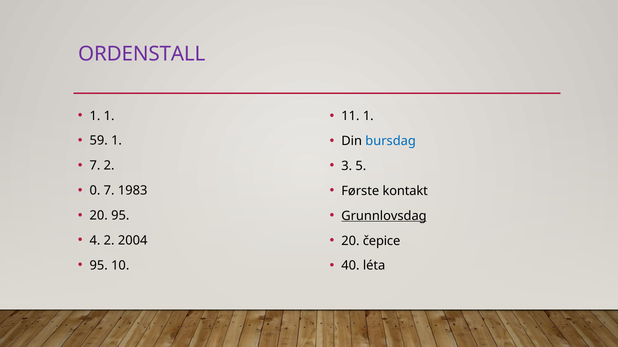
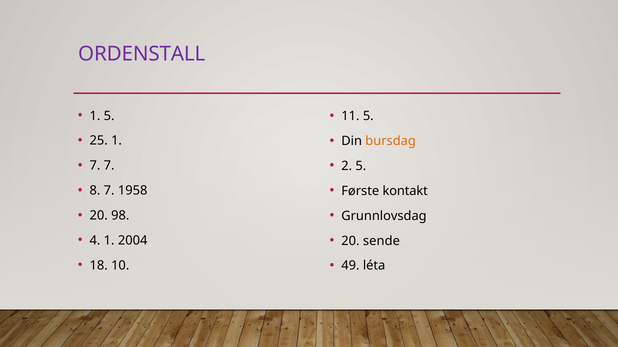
1 1: 1 -> 5
11 1: 1 -> 5
59: 59 -> 25
bursdag colour: blue -> orange
7 2: 2 -> 7
3: 3 -> 2
0: 0 -> 8
1983: 1983 -> 1958
20 95: 95 -> 98
Grunnlovsdag underline: present -> none
4 2: 2 -> 1
čepice: čepice -> sende
95 at (99, 266): 95 -> 18
40: 40 -> 49
